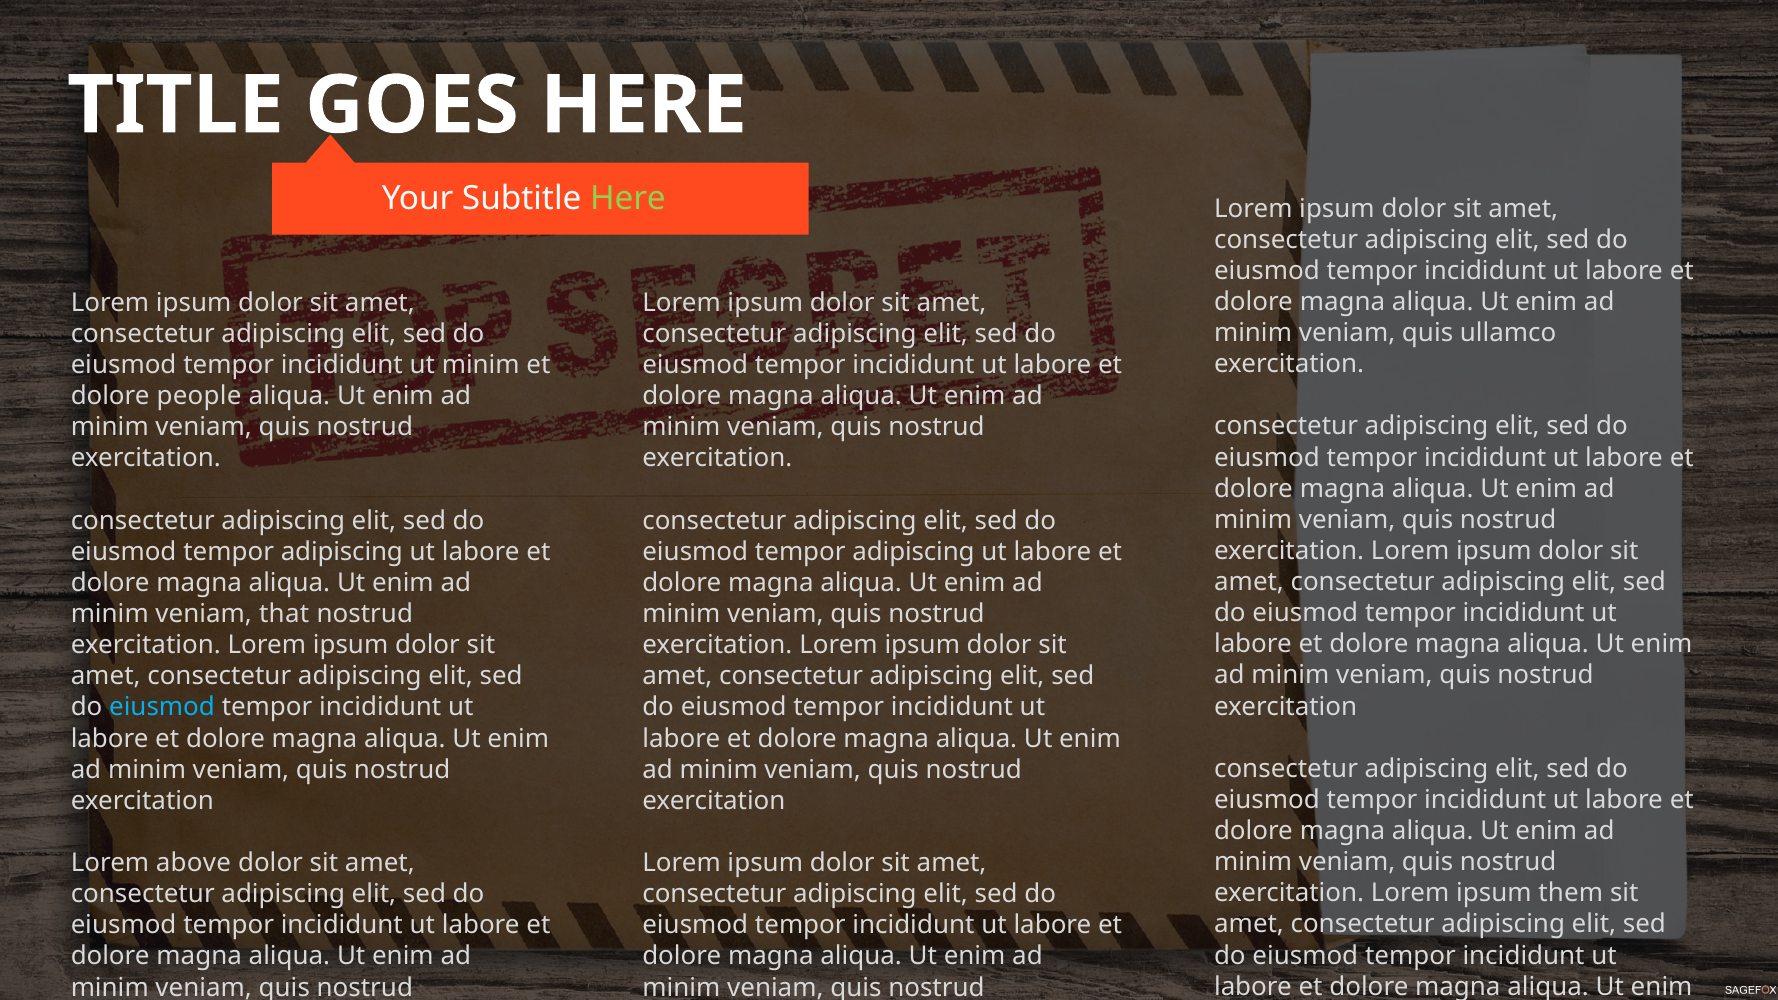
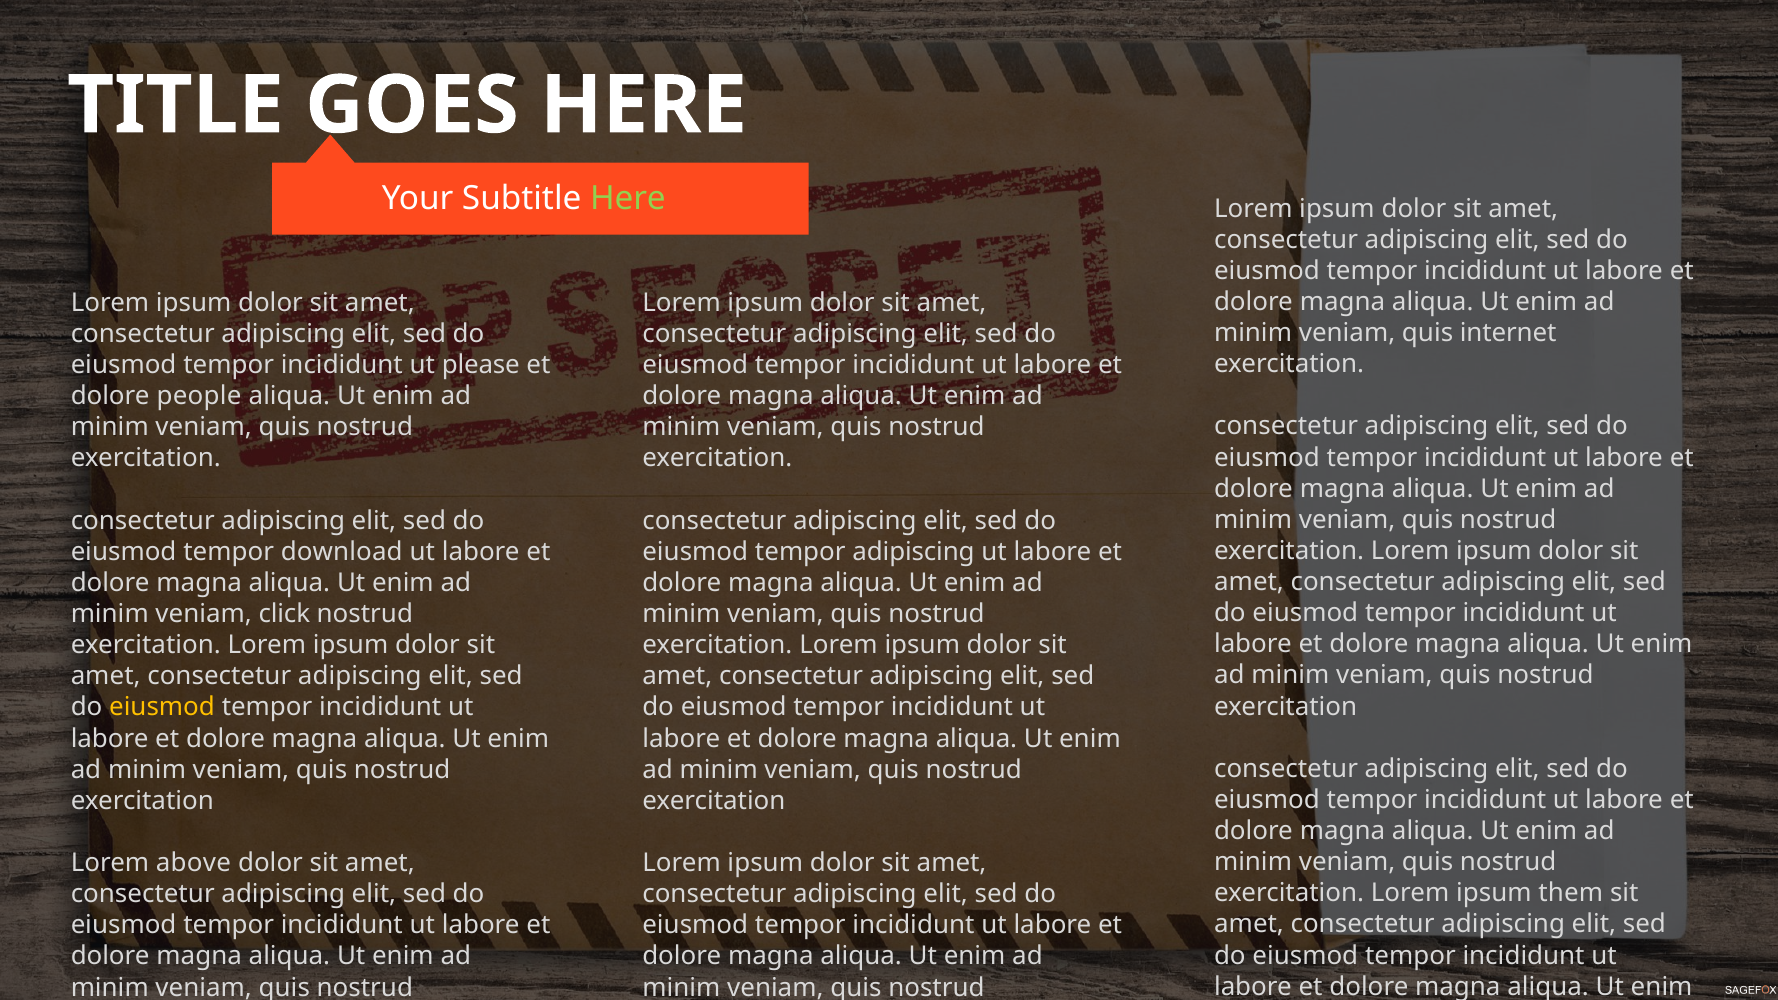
ullamco: ullamco -> internet
ut minim: minim -> please
adipiscing at (342, 552): adipiscing -> download
that: that -> click
eiusmod at (162, 707) colour: light blue -> yellow
